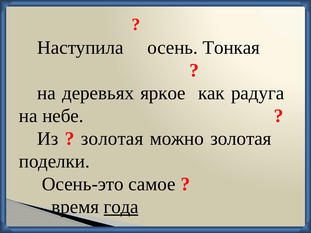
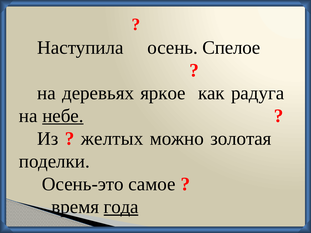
Тонкая: Тонкая -> Спелое
небе underline: none -> present
золотая at (112, 139): золотая -> желтых
